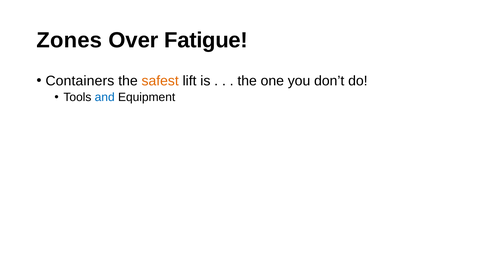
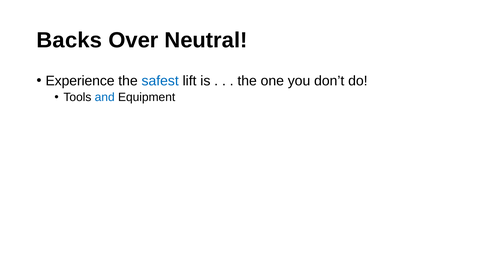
Zones: Zones -> Backs
Fatigue: Fatigue -> Neutral
Containers: Containers -> Experience
safest colour: orange -> blue
